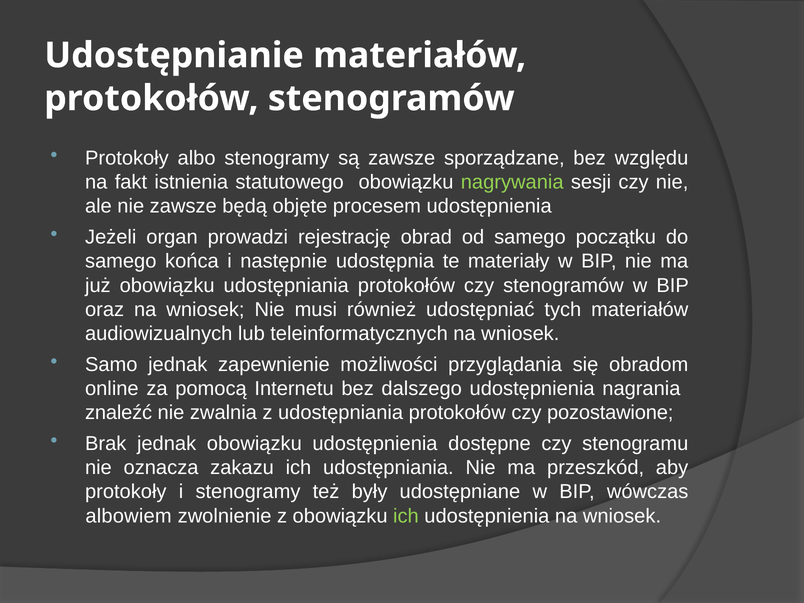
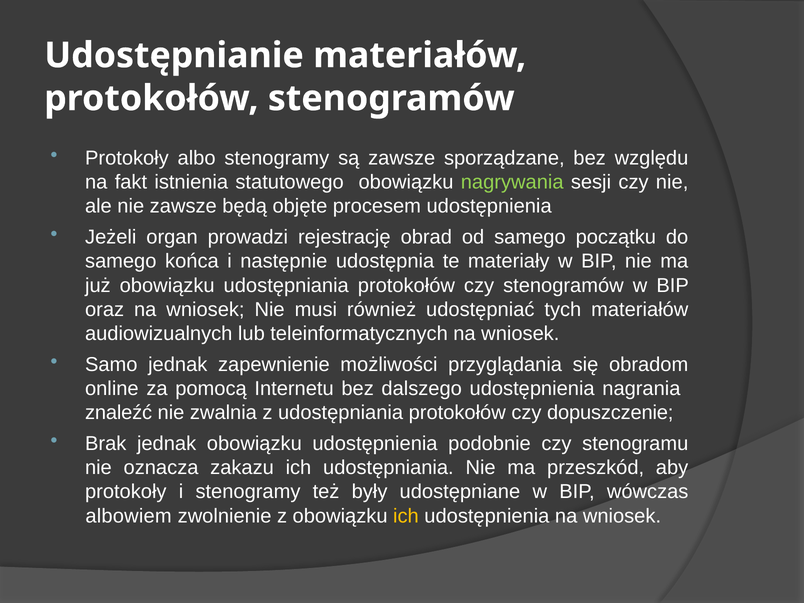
pozostawione: pozostawione -> dopuszczenie
dostępne: dostępne -> podobnie
ich at (406, 516) colour: light green -> yellow
